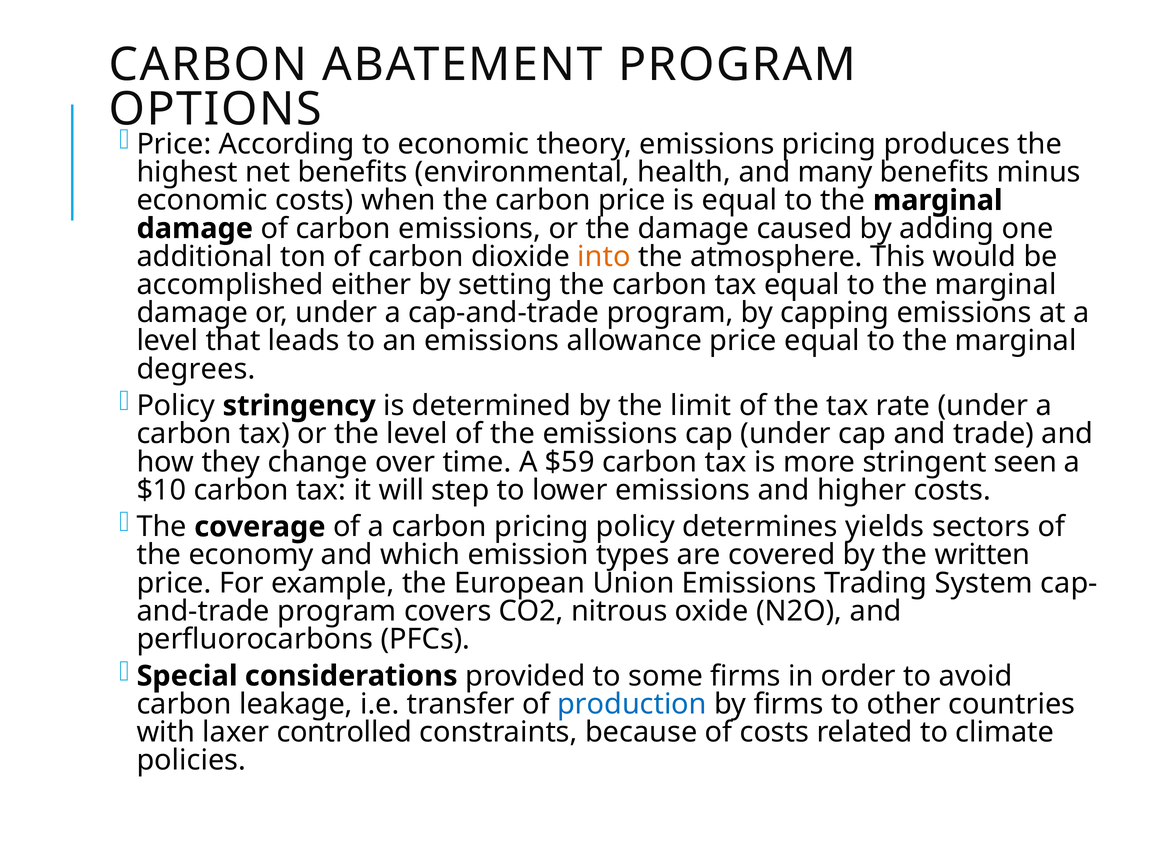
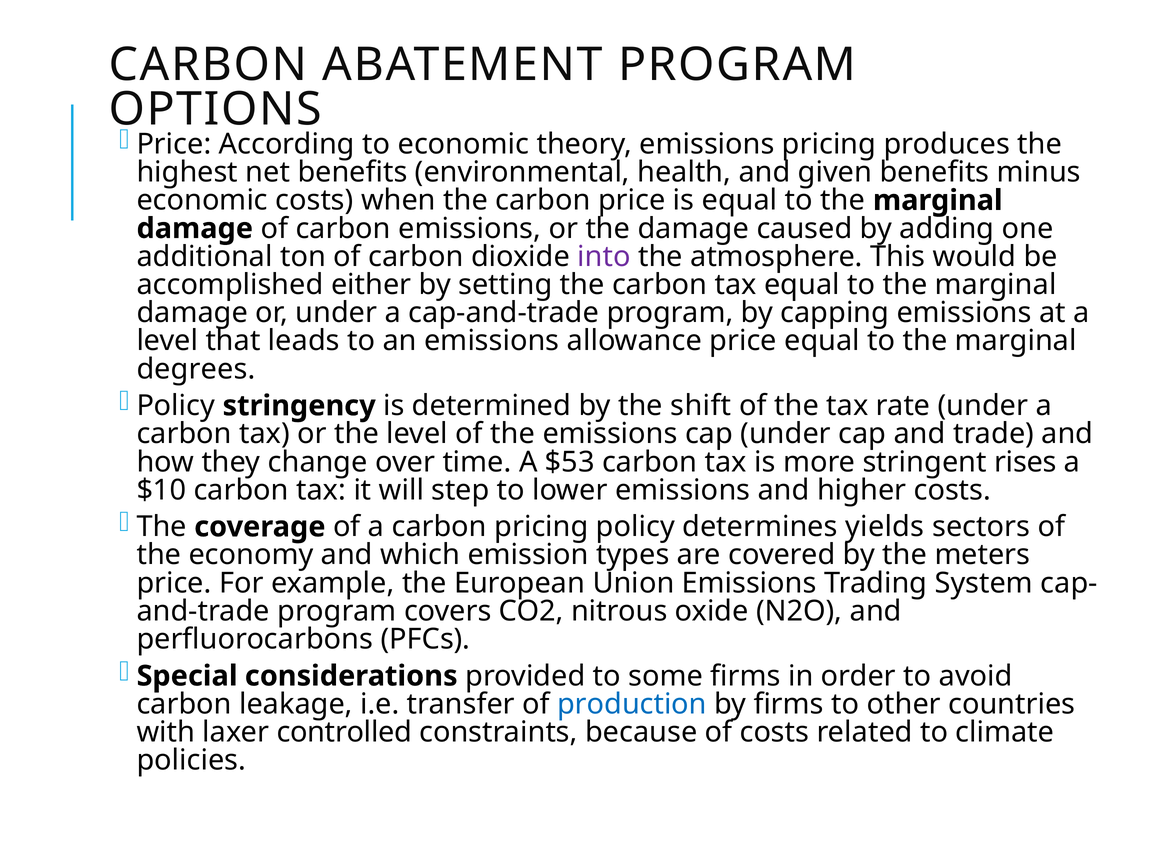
many: many -> given
into colour: orange -> purple
limit: limit -> shift
$59: $59 -> $53
seen: seen -> rises
written: written -> meters
